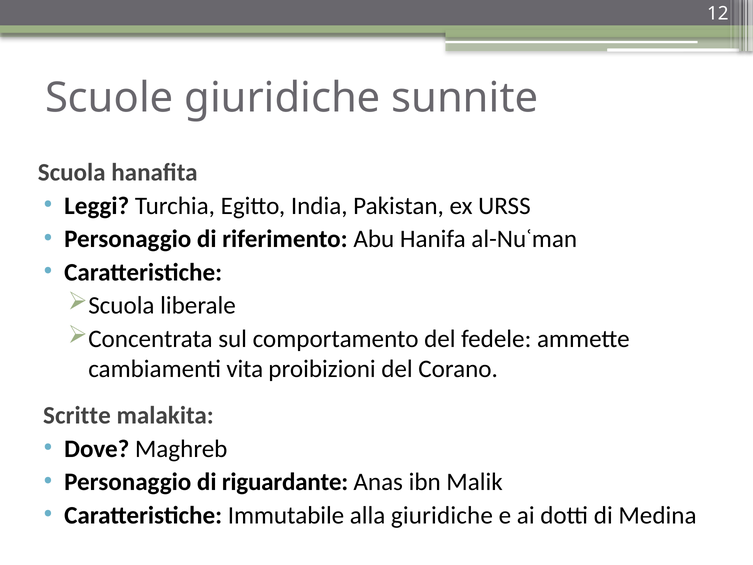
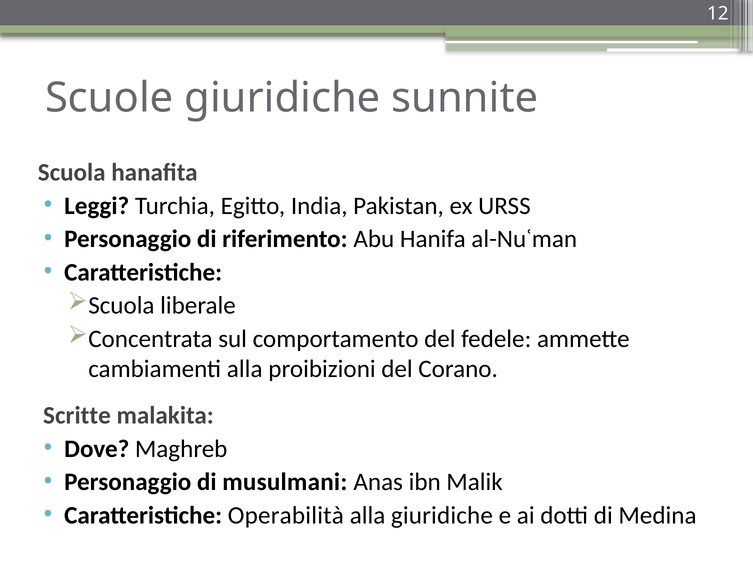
cambiamenti vita: vita -> alla
riguardante: riguardante -> musulmani
Immutabile: Immutabile -> Operabilità
